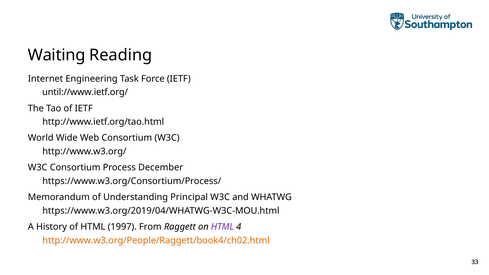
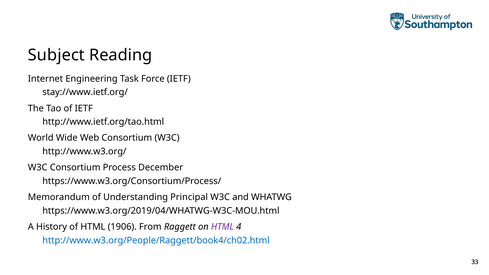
Waiting: Waiting -> Subject
until://www.ietf.org/: until://www.ietf.org/ -> stay://www.ietf.org/
1997: 1997 -> 1906
http://www.w3.org/People/Raggett/book4/ch02.html colour: orange -> blue
